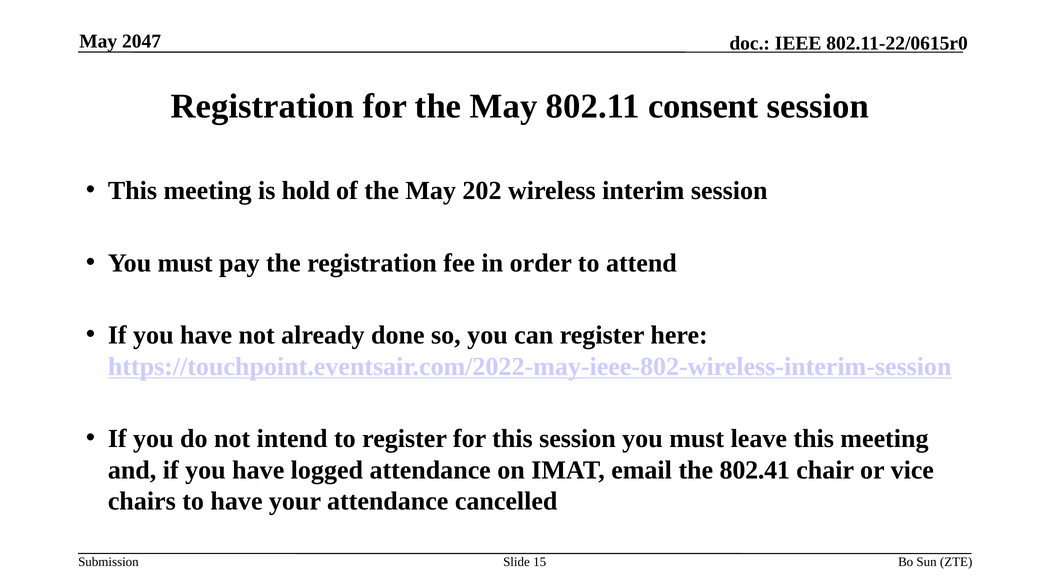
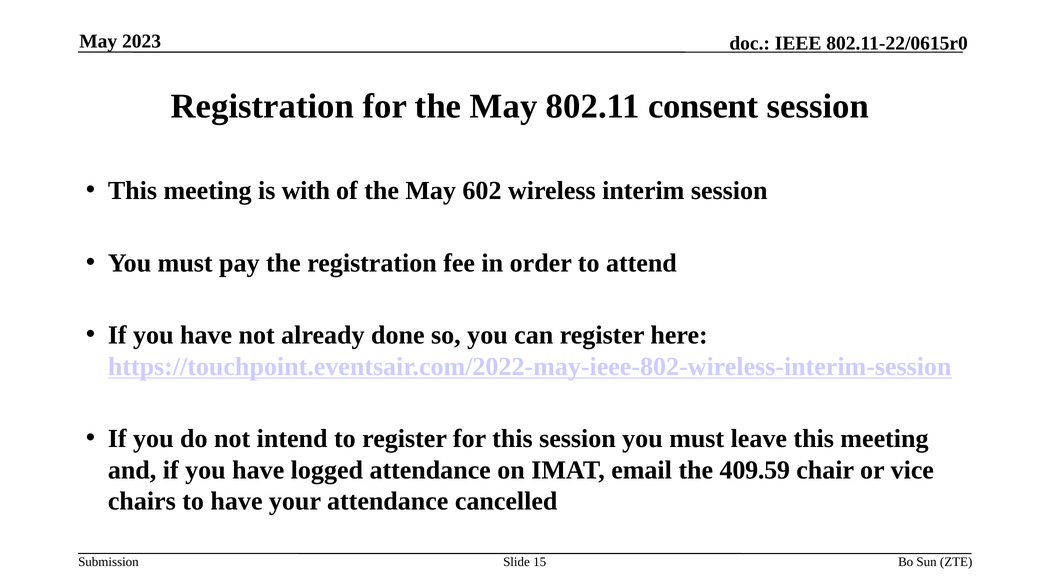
2047: 2047 -> 2023
hold: hold -> with
202: 202 -> 602
802.41: 802.41 -> 409.59
